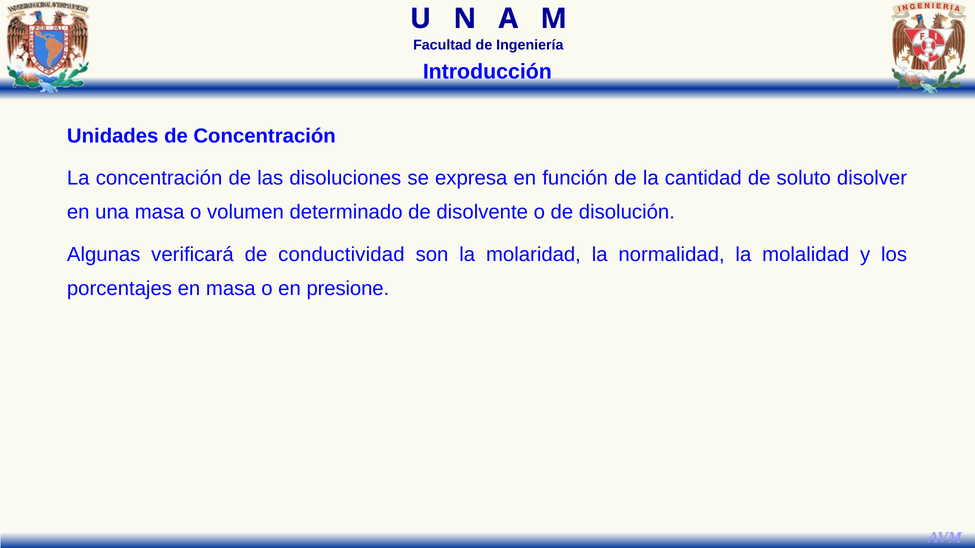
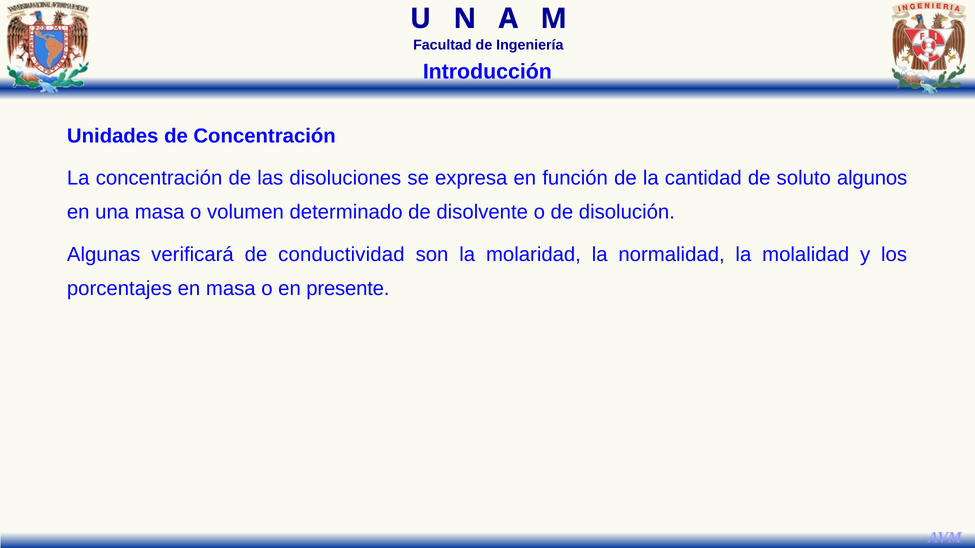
disolver: disolver -> algunos
presione: presione -> presente
